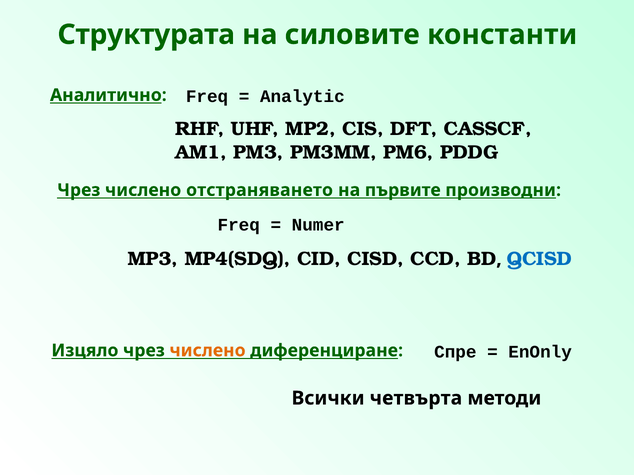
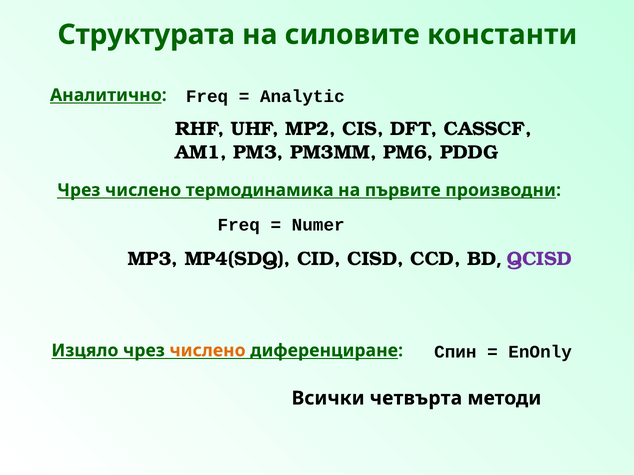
отстраняването: отстраняването -> термодинамика
QCISD colour: blue -> purple
Спре: Спре -> Спин
